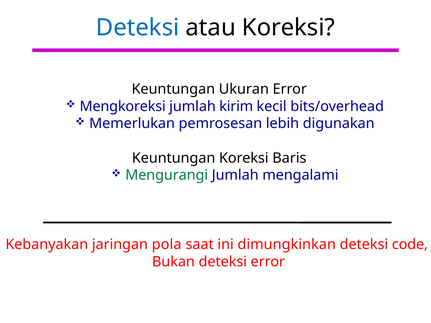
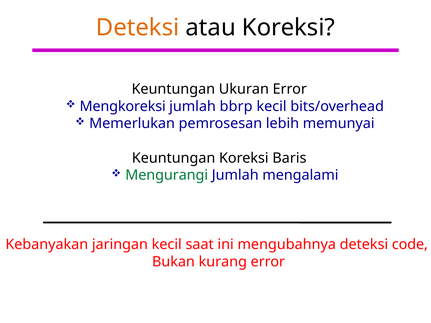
Deteksi at (138, 28) colour: blue -> orange
kirim: kirim -> bbrp
digunakan: digunakan -> memunyai
jaringan pola: pola -> kecil
dimungkinkan: dimungkinkan -> mengubahnya
Bukan deteksi: deteksi -> kurang
